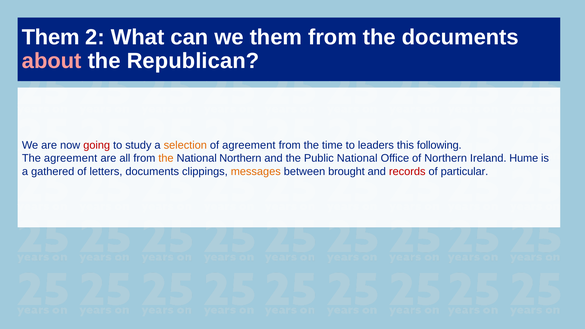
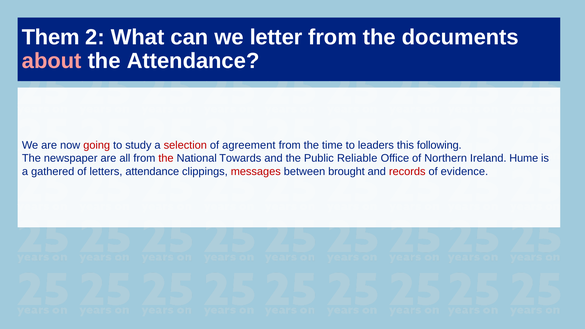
we them: them -> letter
the Republican: Republican -> Attendance
selection colour: orange -> red
The agreement: agreement -> newspaper
the at (166, 158) colour: orange -> red
National Northern: Northern -> Towards
Public National: National -> Reliable
letters documents: documents -> attendance
messages colour: orange -> red
particular: particular -> evidence
